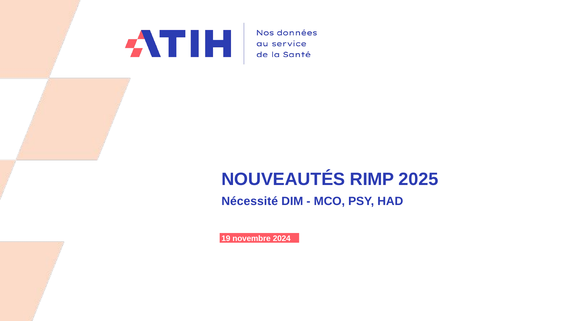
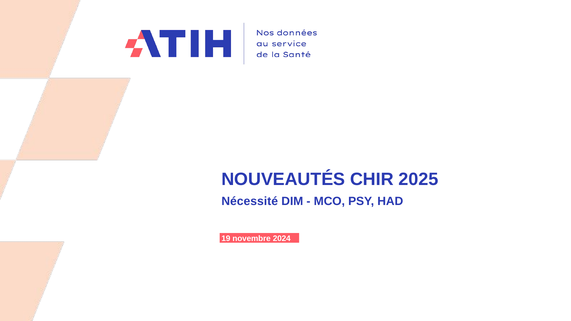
RIMP: RIMP -> CHIR
